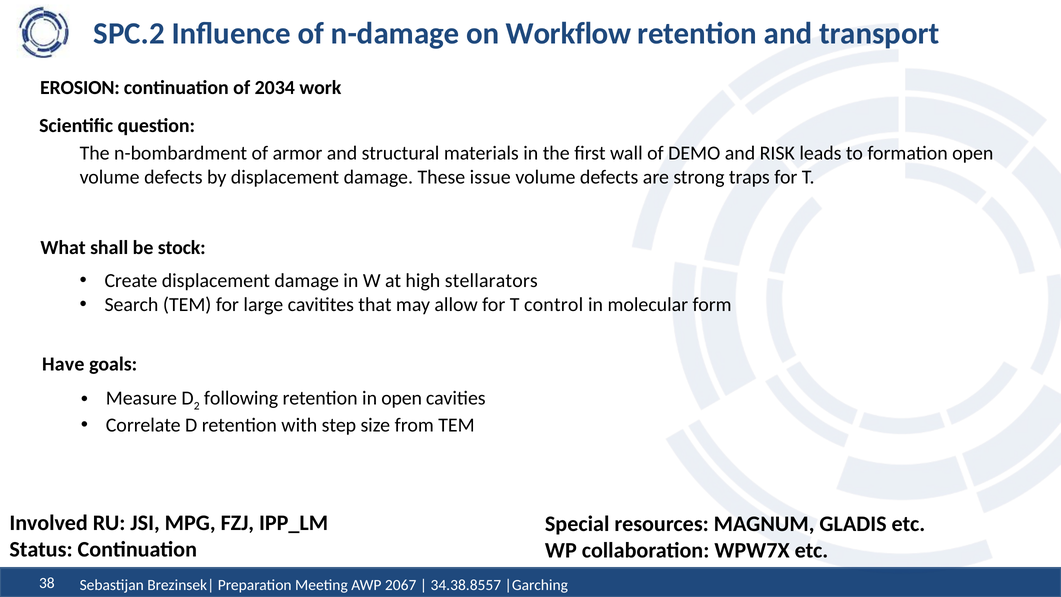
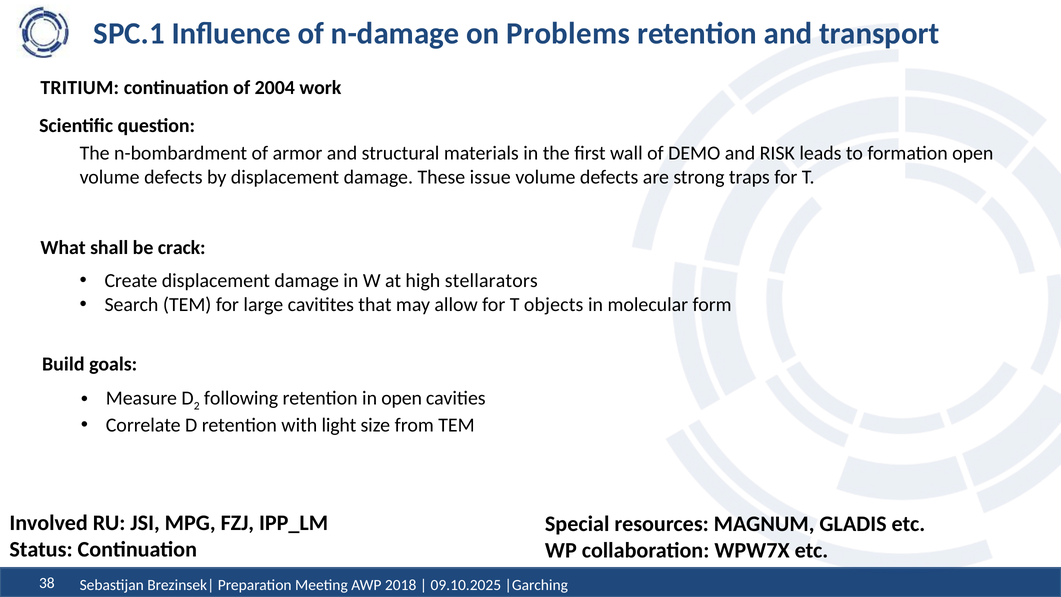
SPC.2: SPC.2 -> SPC.1
Workflow: Workflow -> Problems
EROSION: EROSION -> TRITIUM
2034: 2034 -> 2004
stock: stock -> crack
control: control -> objects
Have: Have -> Build
step: step -> light
2067: 2067 -> 2018
34.38.8557: 34.38.8557 -> 09.10.2025
